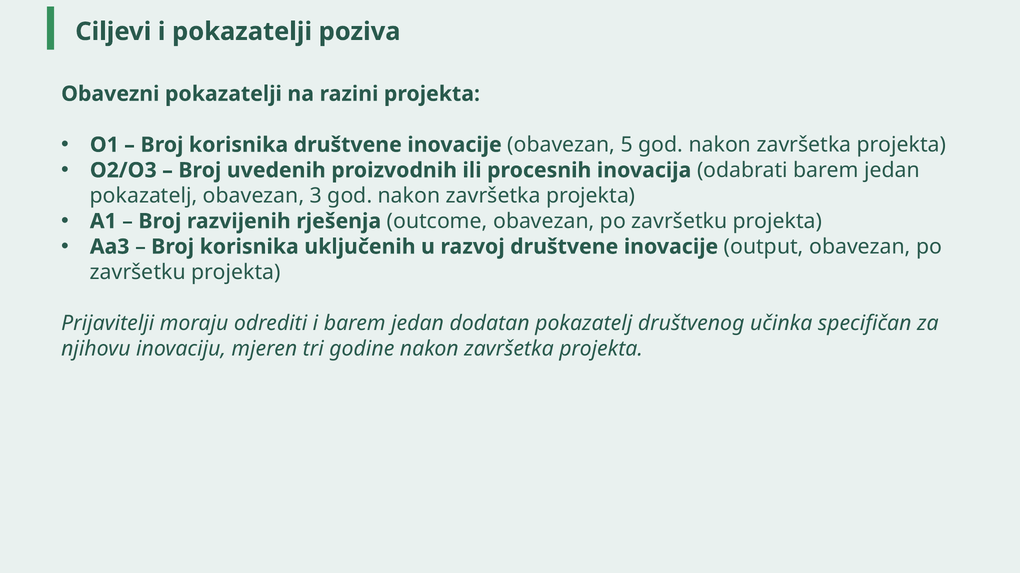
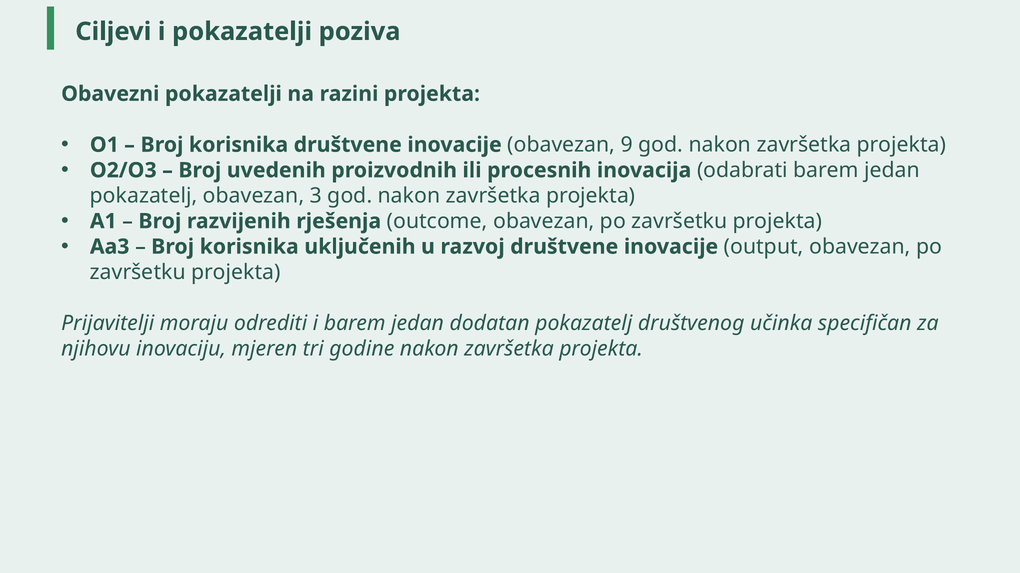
5: 5 -> 9
